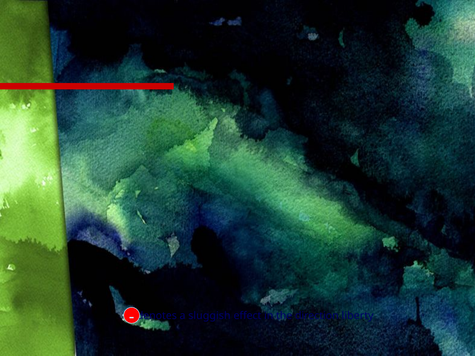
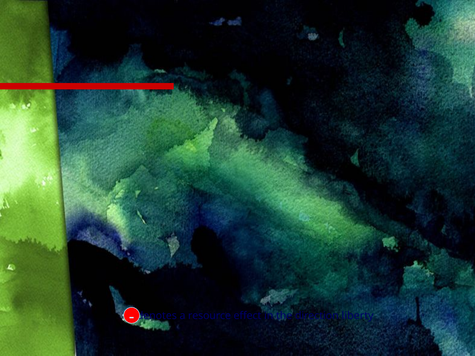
sluggish: sluggish -> resource
